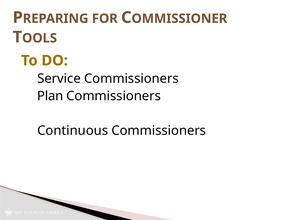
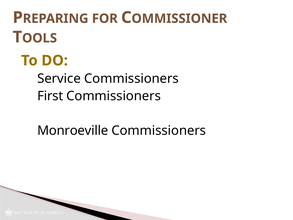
Plan: Plan -> First
Continuous: Continuous -> Monroeville
